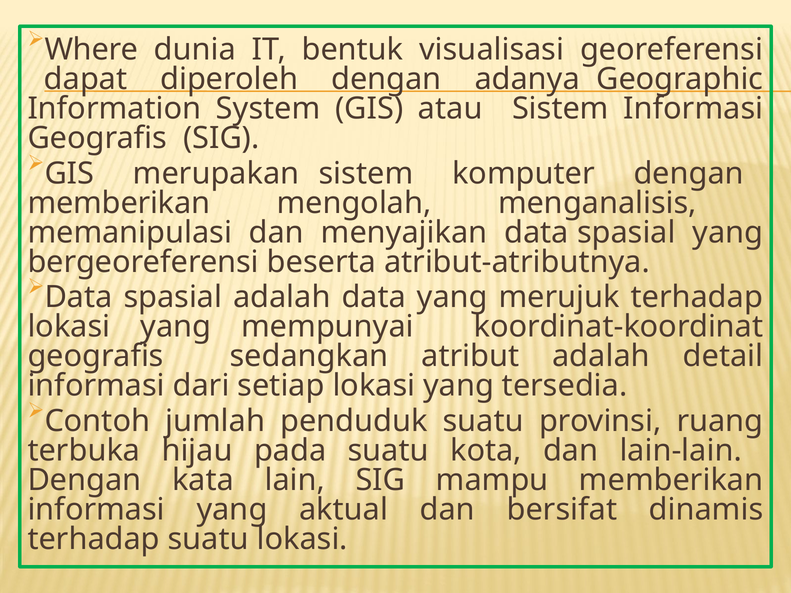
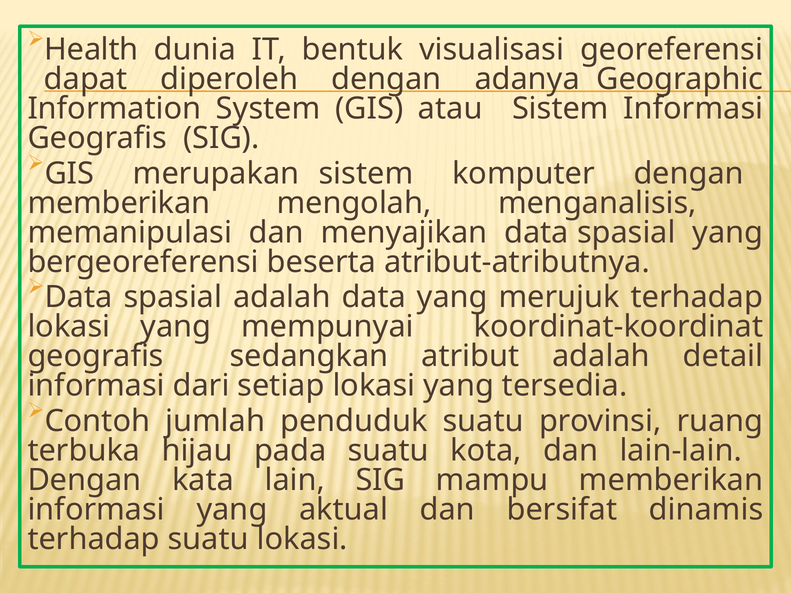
Where: Where -> Health
